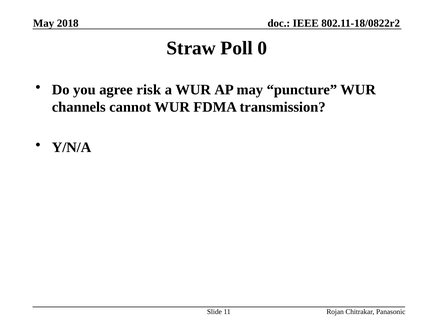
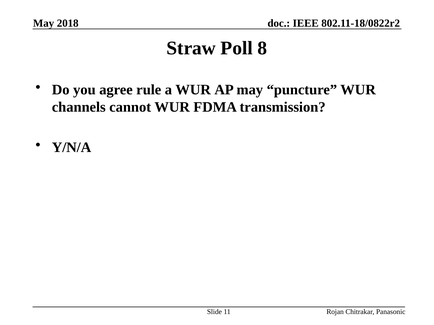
0: 0 -> 8
risk: risk -> rule
